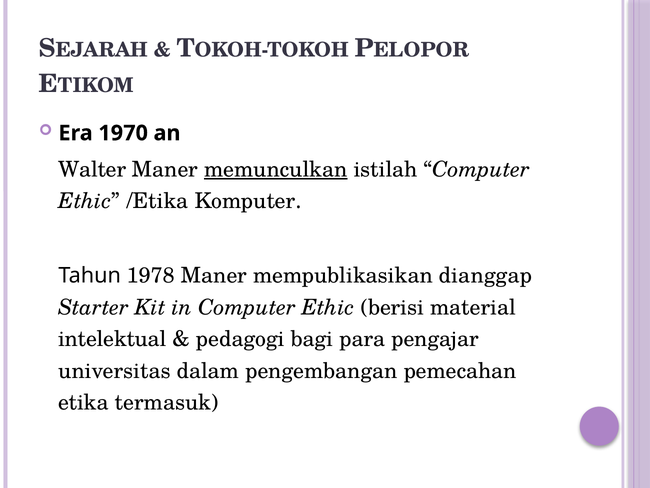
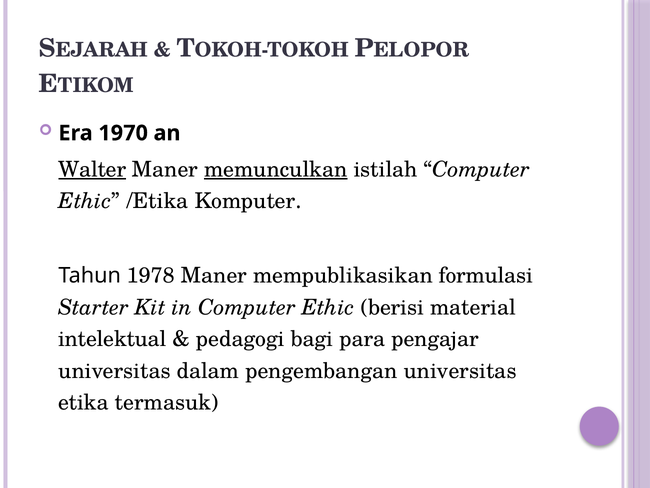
Walter underline: none -> present
dianggap: dianggap -> formulasi
pengembangan pemecahan: pemecahan -> universitas
